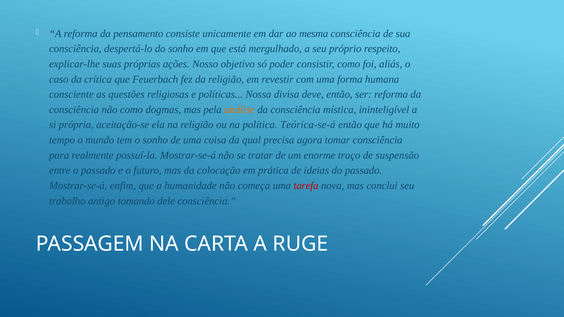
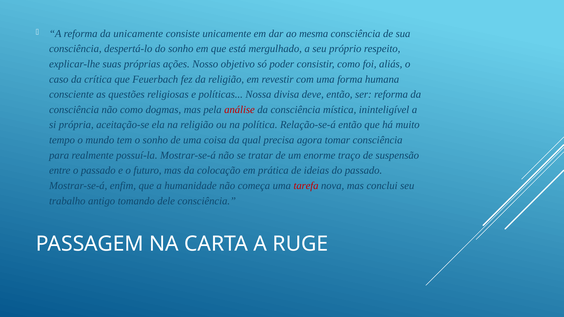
da pensamento: pensamento -> unicamente
análise colour: orange -> red
Teórica-se-á: Teórica-se-á -> Relação-se-á
